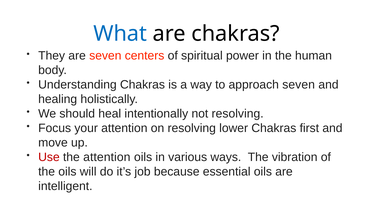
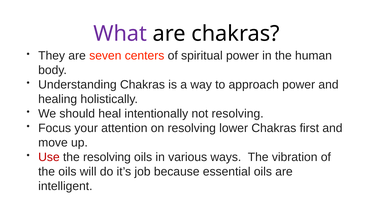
What colour: blue -> purple
approach seven: seven -> power
the attention: attention -> resolving
